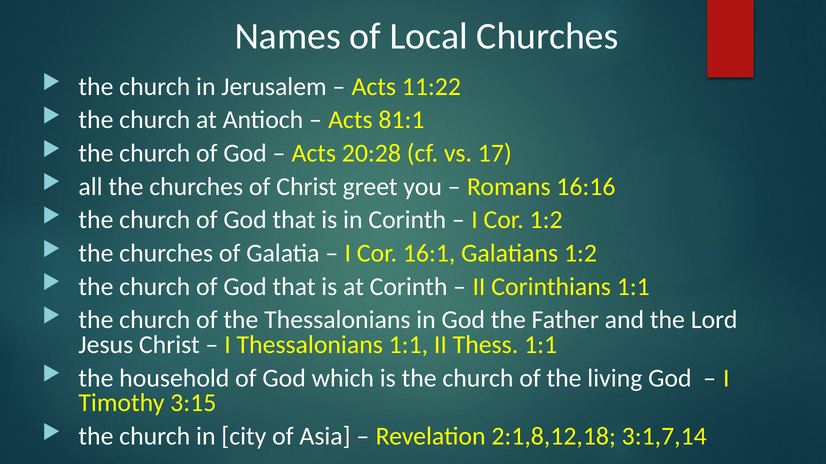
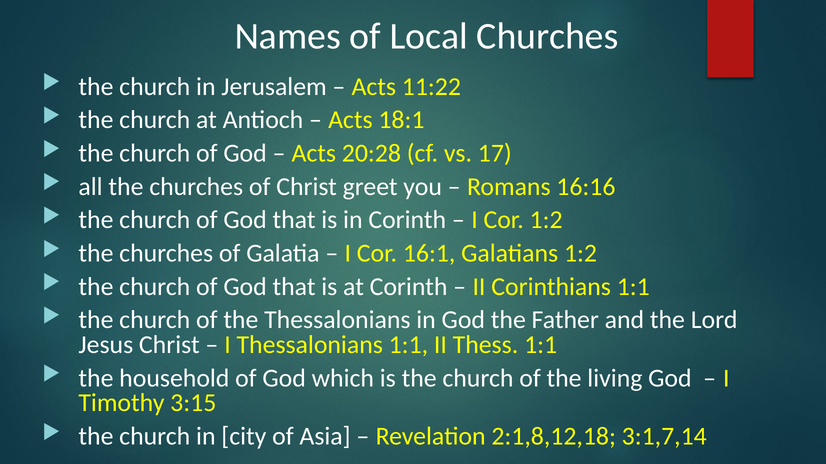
81:1: 81:1 -> 18:1
